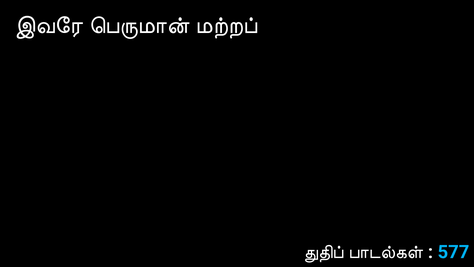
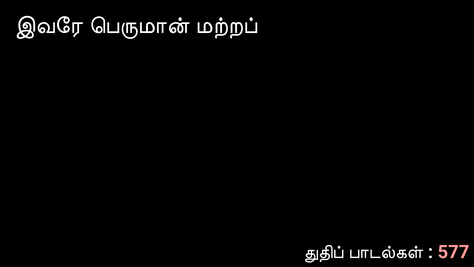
577 colour: light blue -> pink
